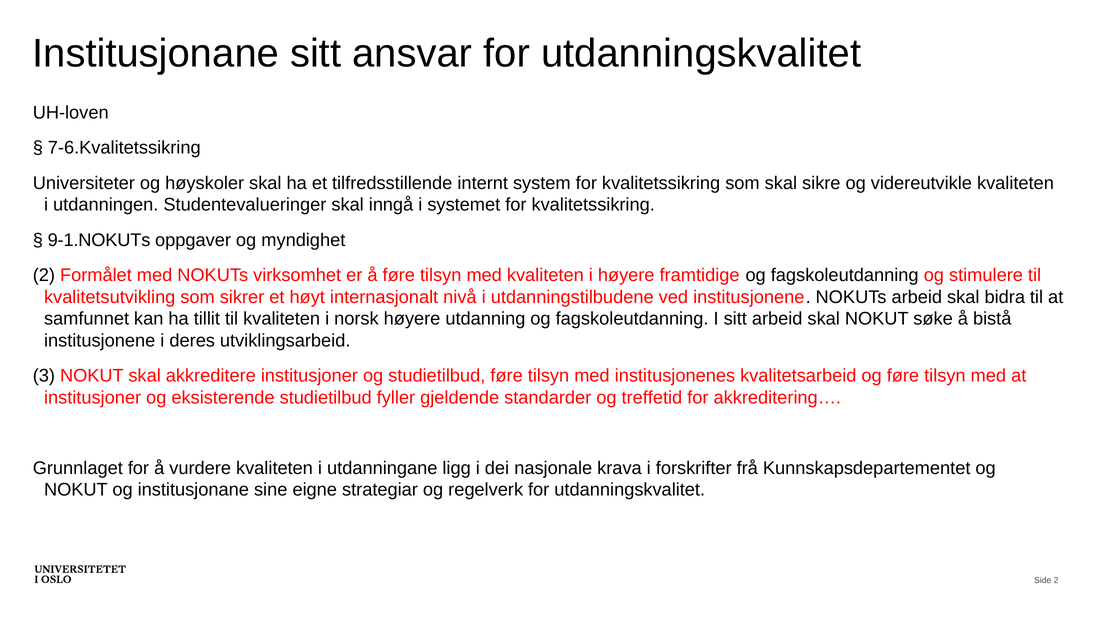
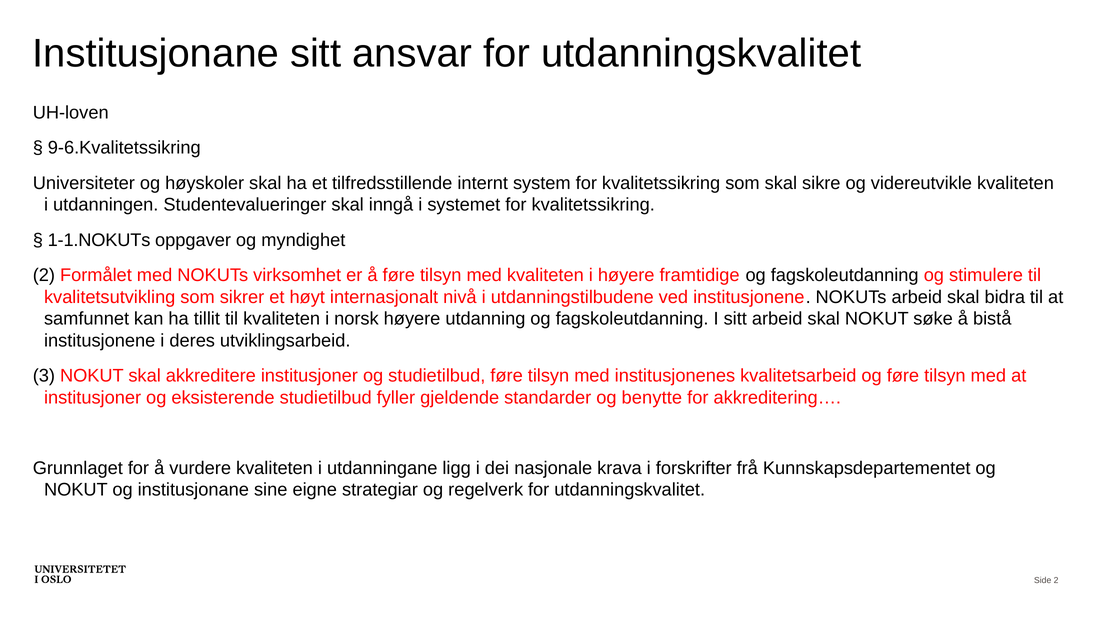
7-6.Kvalitetssikring: 7-6.Kvalitetssikring -> 9-6.Kvalitetssikring
9-1.NOKUTs: 9-1.NOKUTs -> 1-1.NOKUTs
treffetid: treffetid -> benytte
